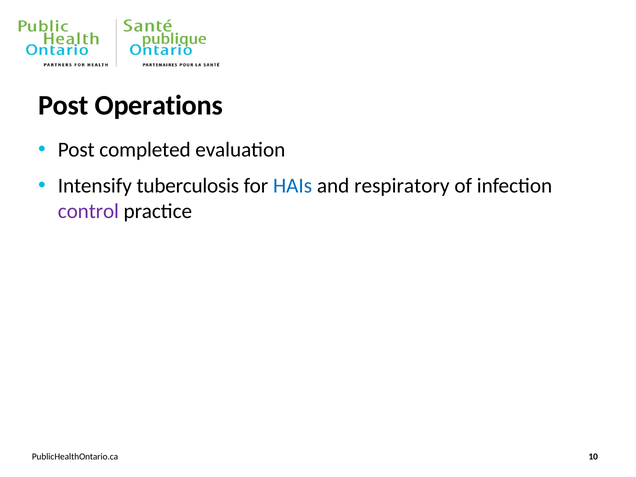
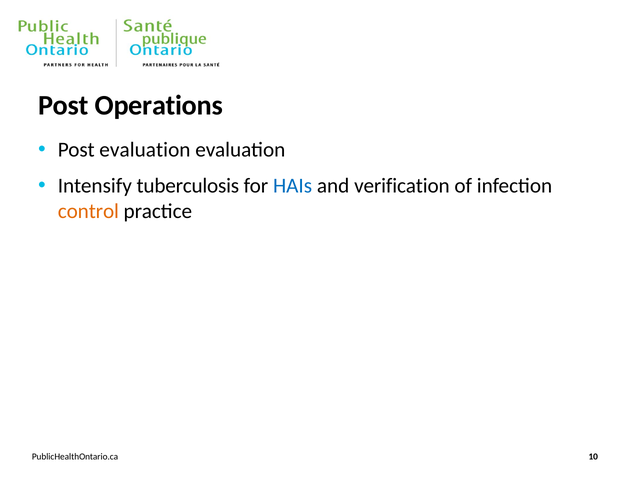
Post completed: completed -> evaluation
respiratory: respiratory -> verification
control colour: purple -> orange
